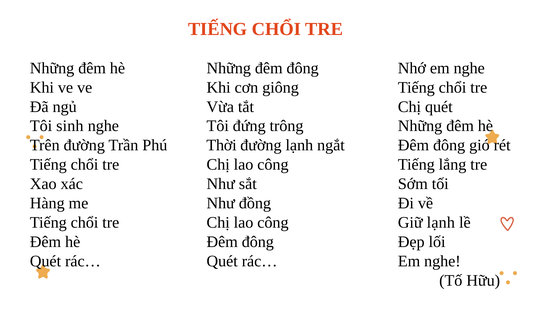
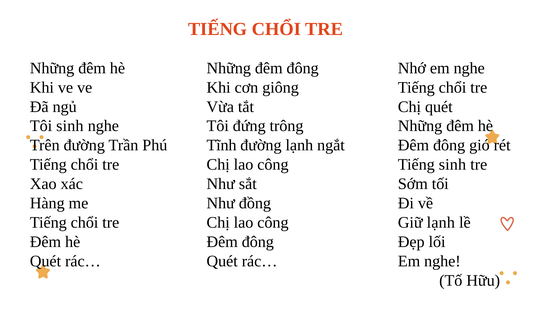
Thời: Thời -> Tĩnh
Tiếng lắng: lắng -> sinh
